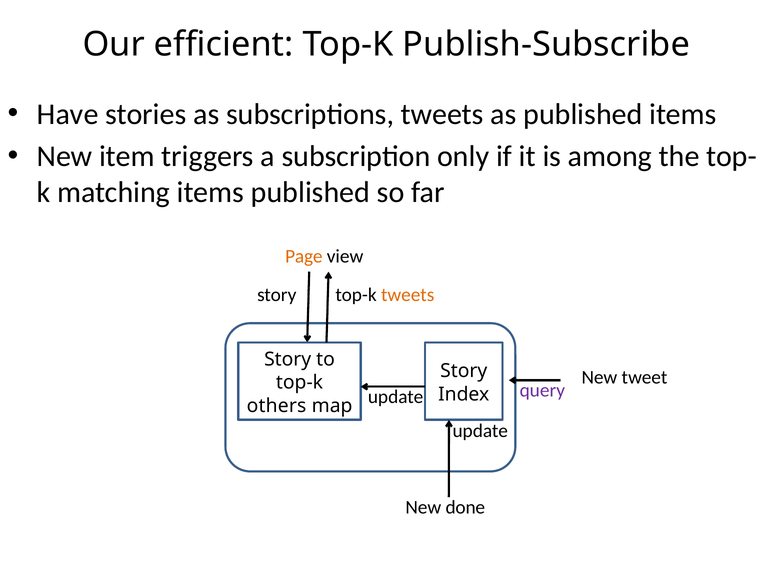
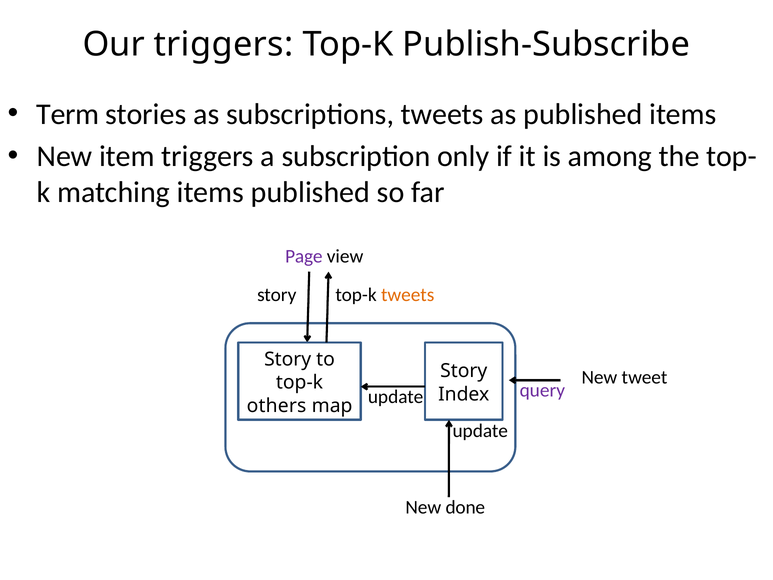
Our efficient: efficient -> triggers
Have: Have -> Term
Page colour: orange -> purple
